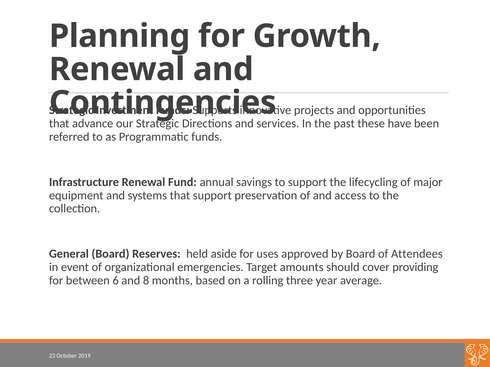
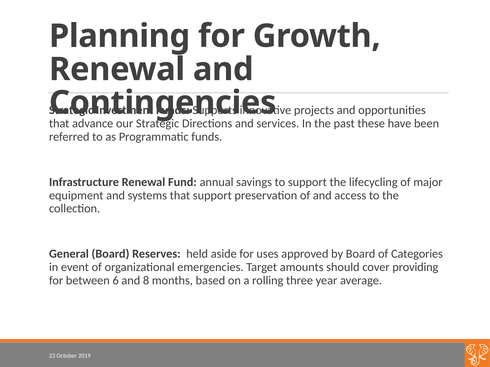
Attendees: Attendees -> Categories
